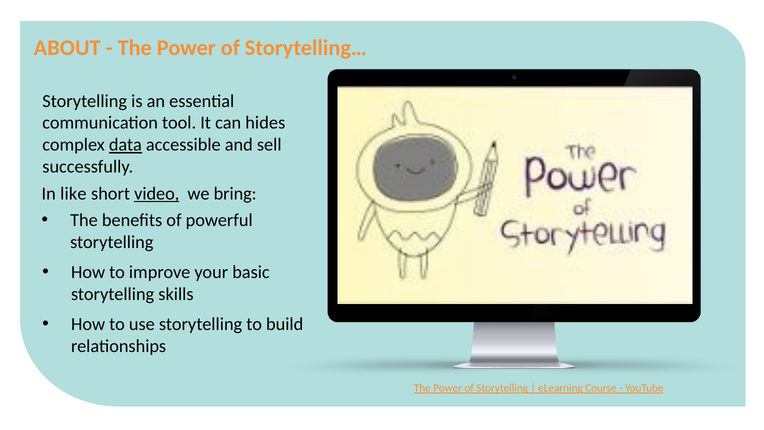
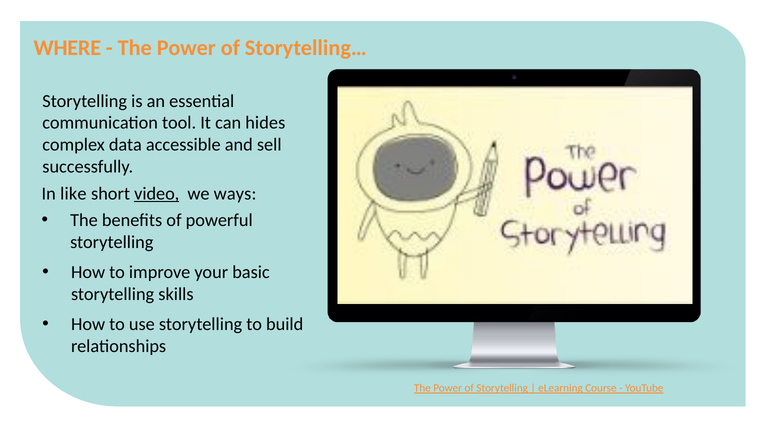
ABOUT: ABOUT -> WHERE
data underline: present -> none
bring: bring -> ways
